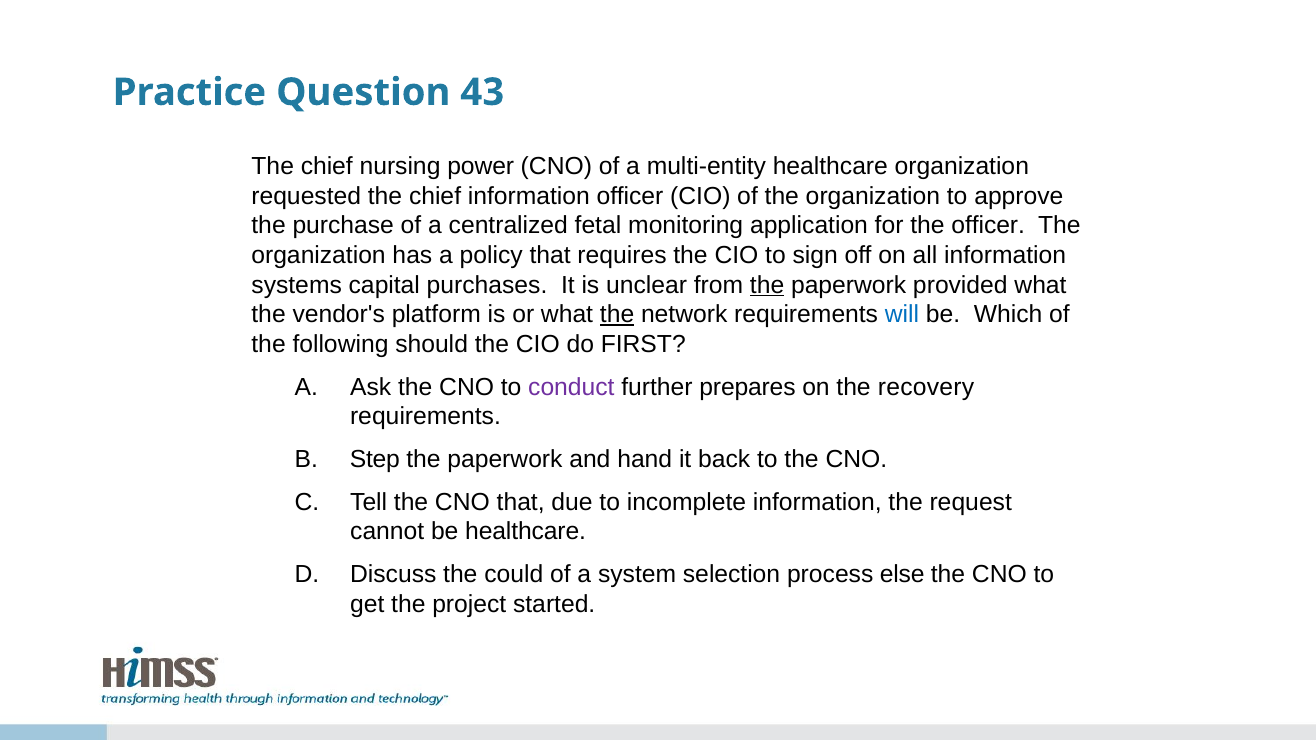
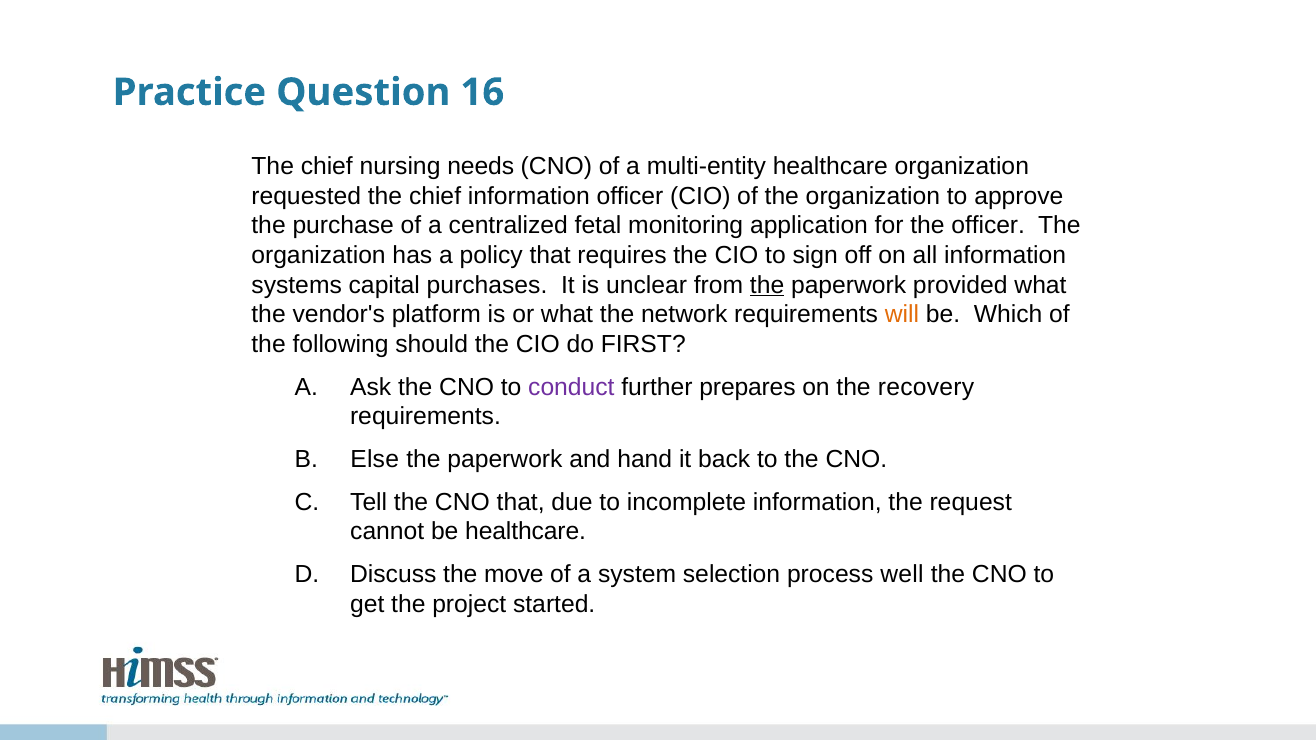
43: 43 -> 16
power: power -> needs
the at (617, 315) underline: present -> none
will colour: blue -> orange
Step: Step -> Else
could: could -> move
else: else -> well
